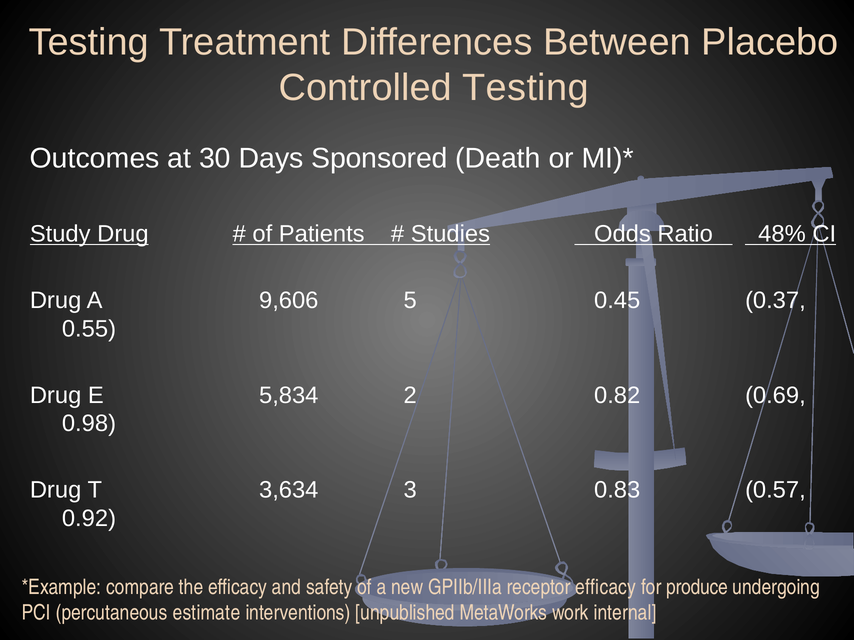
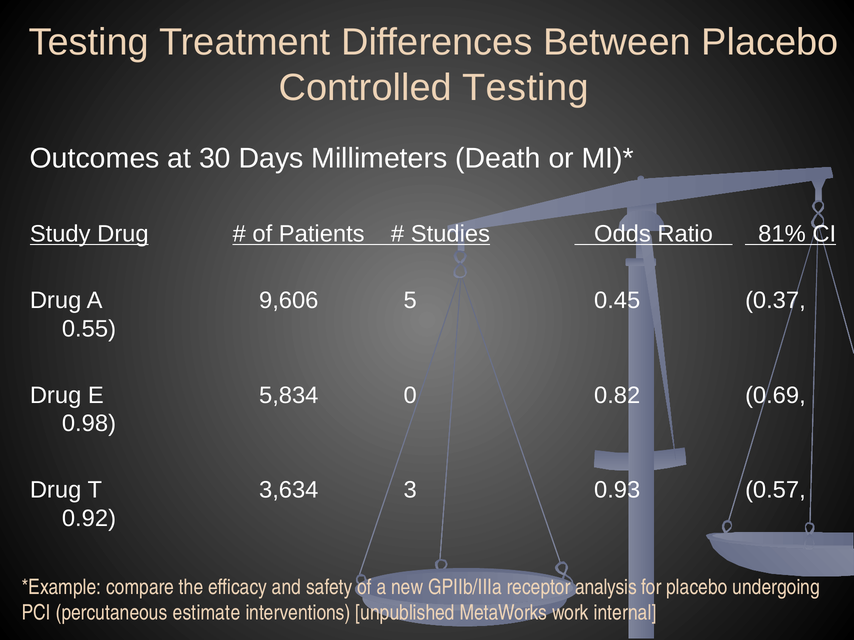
Sponsored: Sponsored -> Millimeters
48%: 48% -> 81%
2: 2 -> 0
0.83: 0.83 -> 0.93
receptor efficacy: efficacy -> analysis
for produce: produce -> placebo
